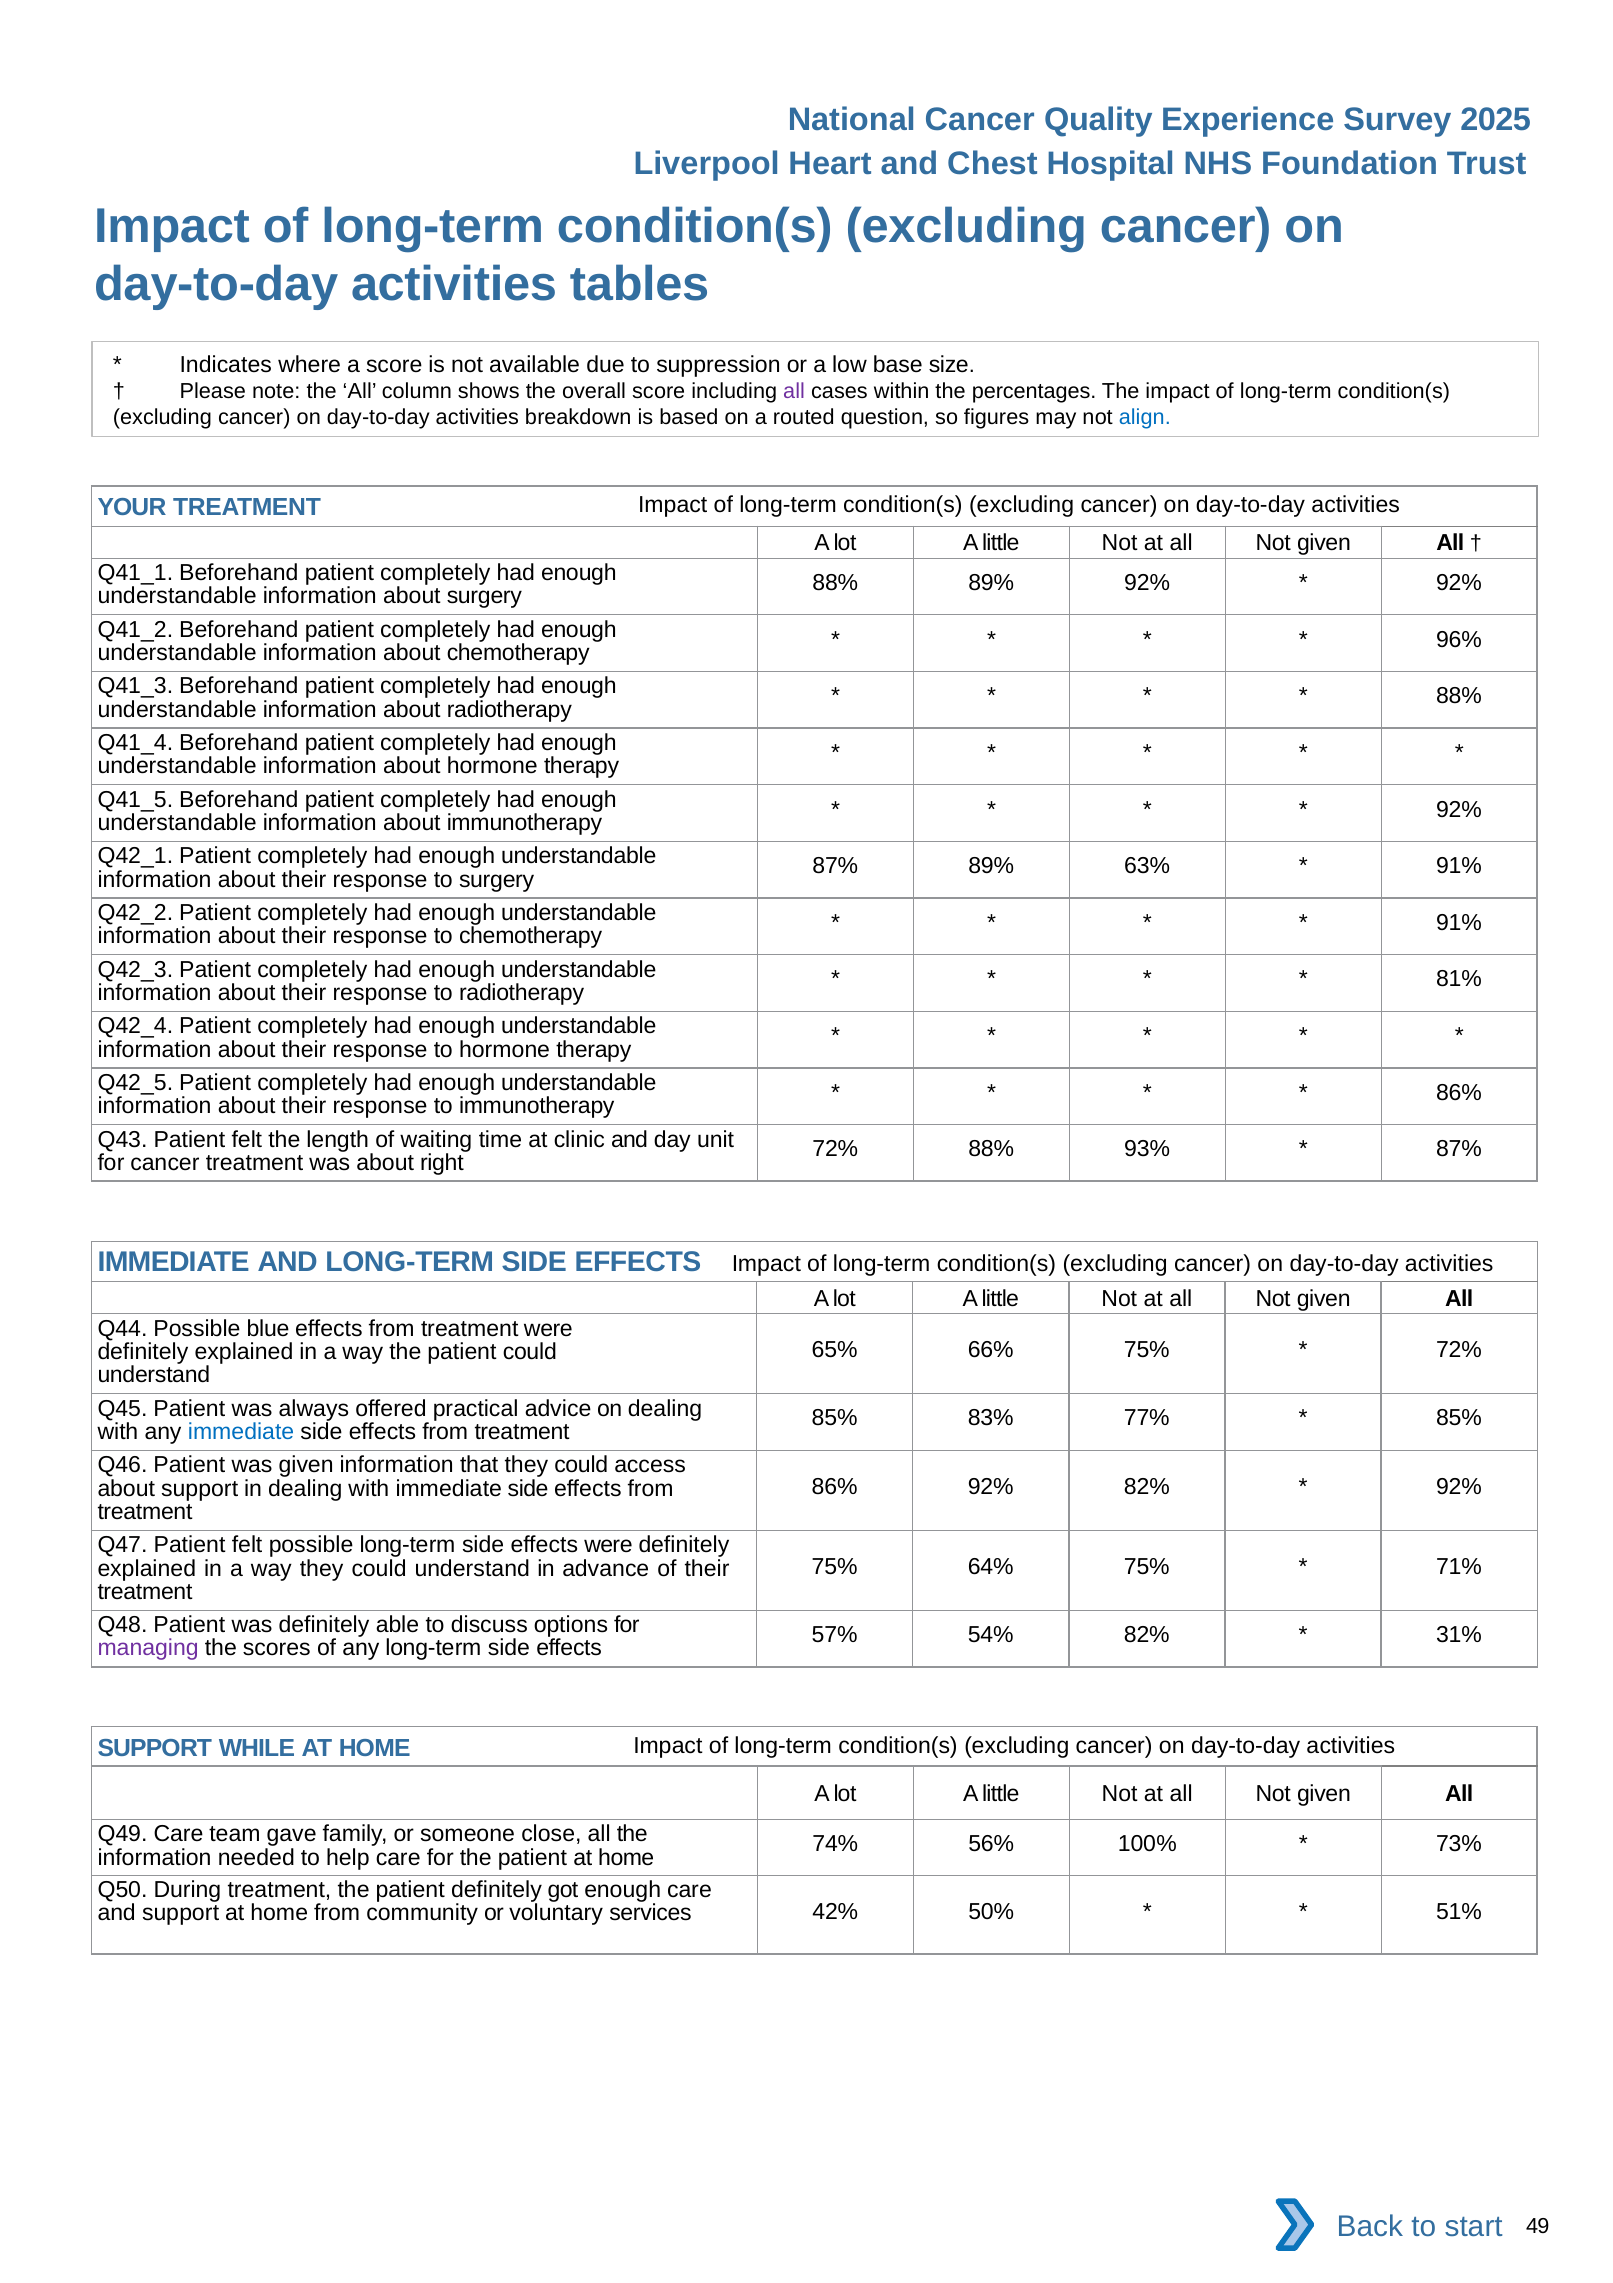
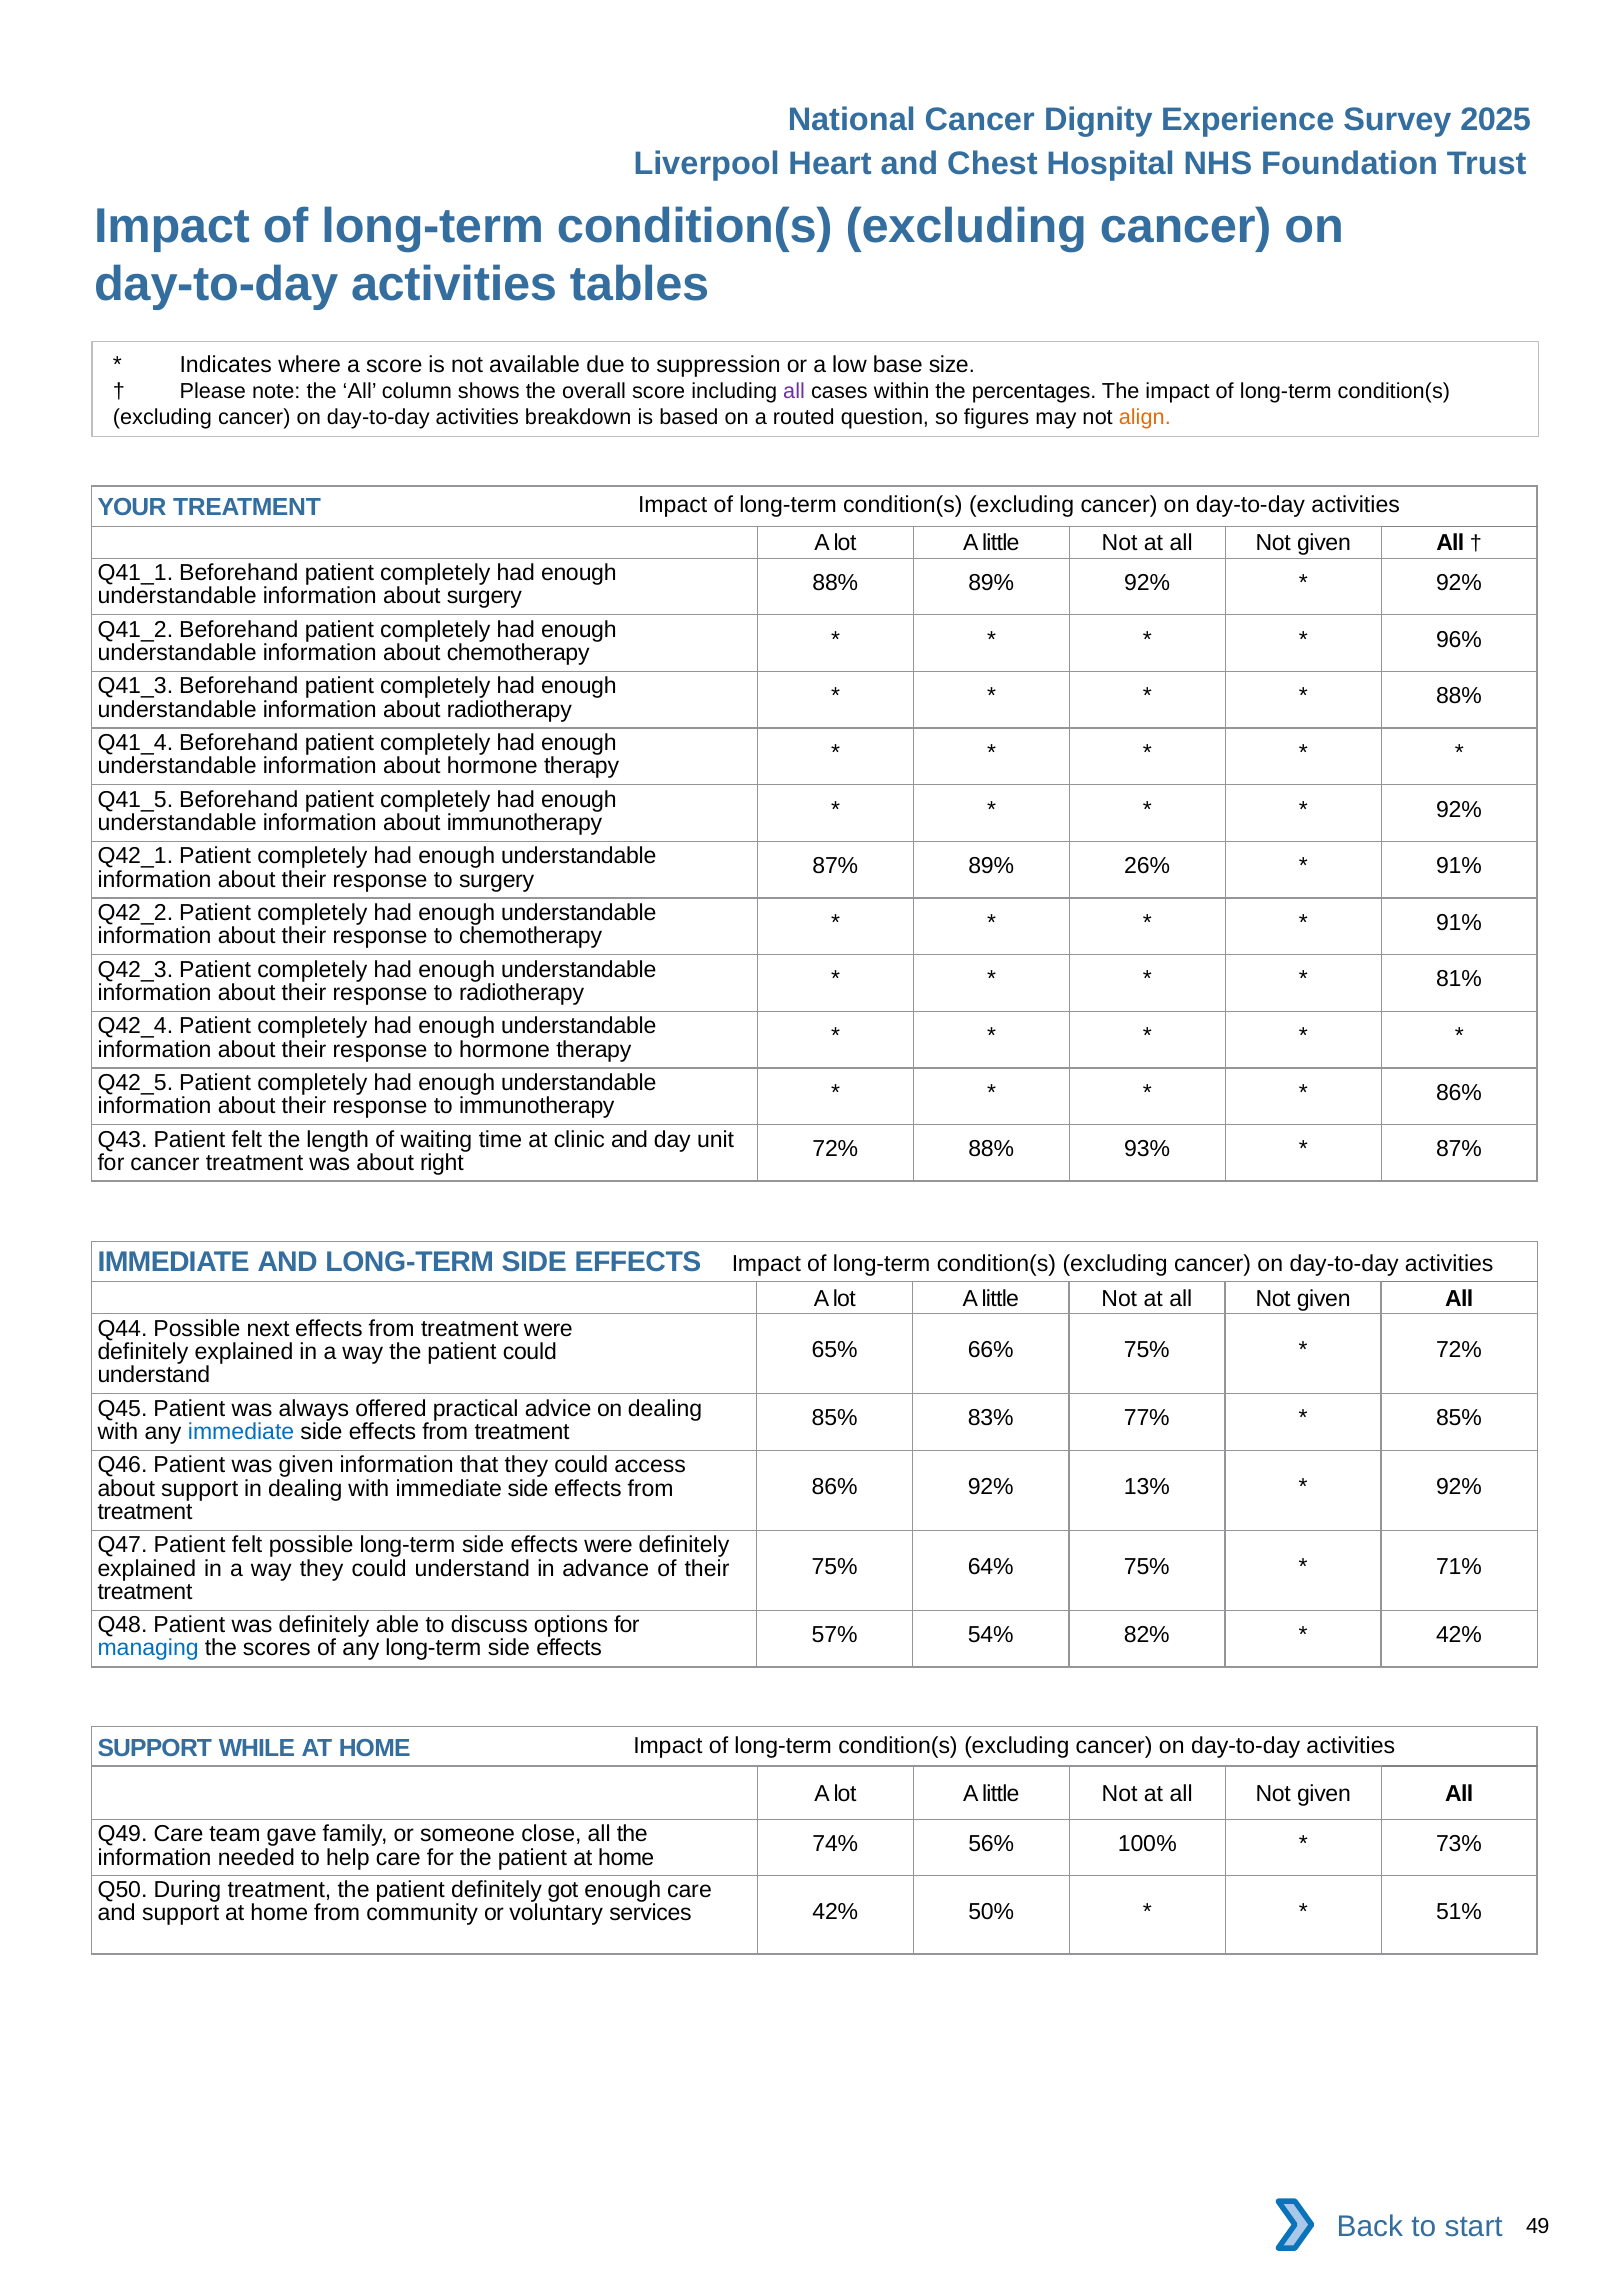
Quality: Quality -> Dignity
align colour: blue -> orange
63%: 63% -> 26%
blue: blue -> next
92% 82%: 82% -> 13%
31% at (1459, 1635): 31% -> 42%
managing colour: purple -> blue
